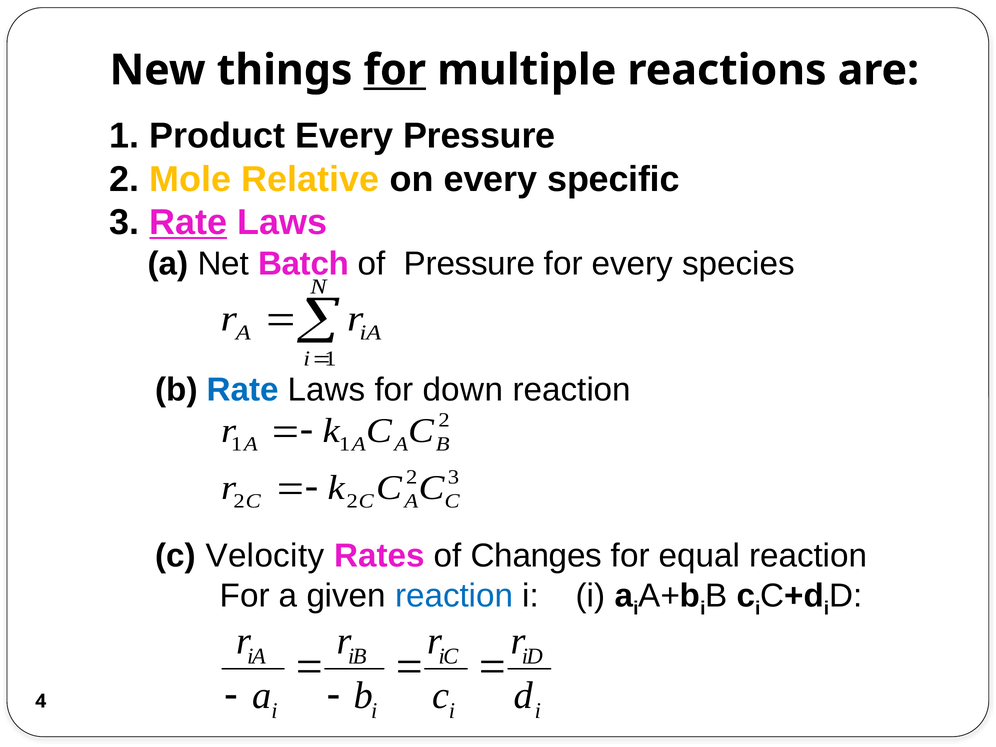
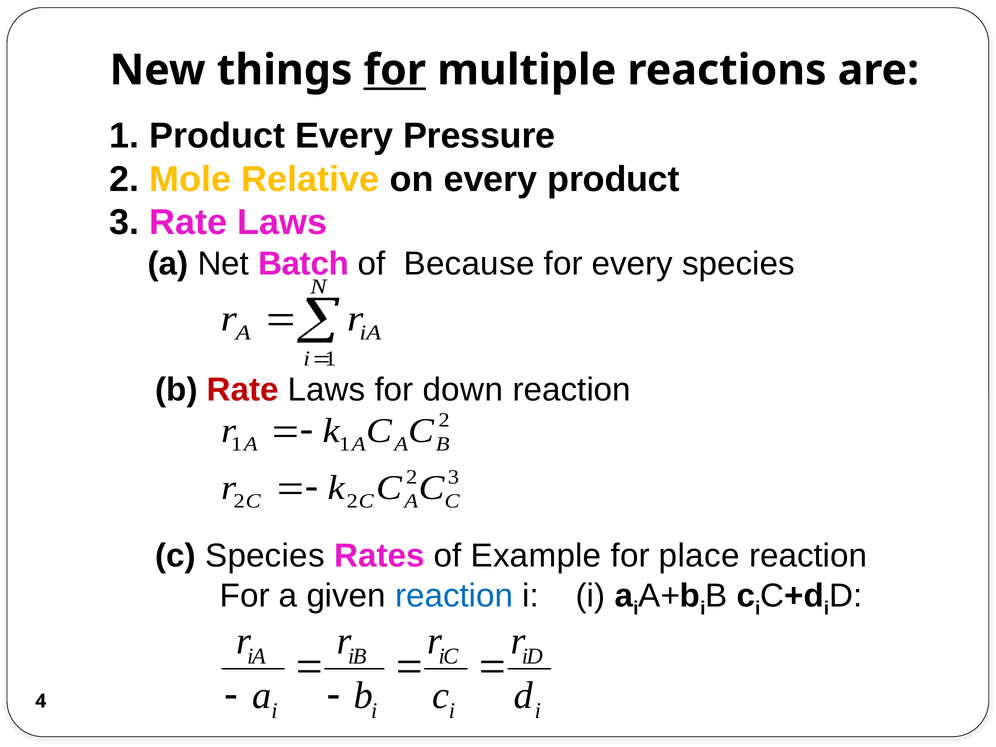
every specific: specific -> product
Rate at (188, 222) underline: present -> none
of Pressure: Pressure -> Because
Rate at (243, 390) colour: blue -> red
c Velocity: Velocity -> Species
Changes: Changes -> Example
equal: equal -> place
